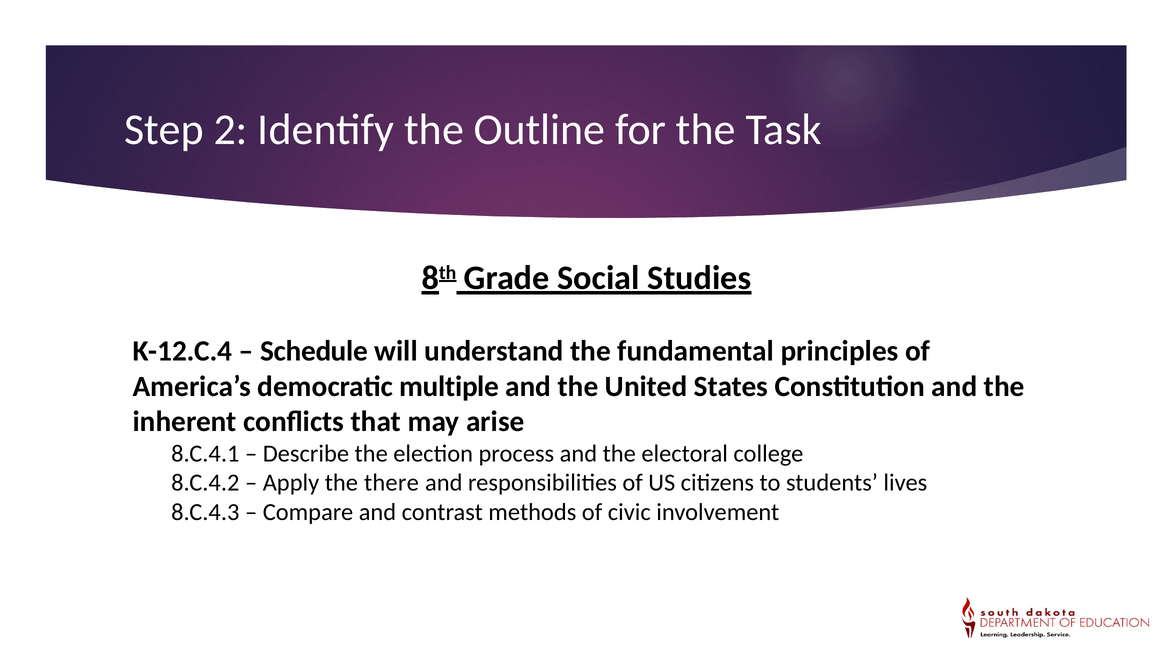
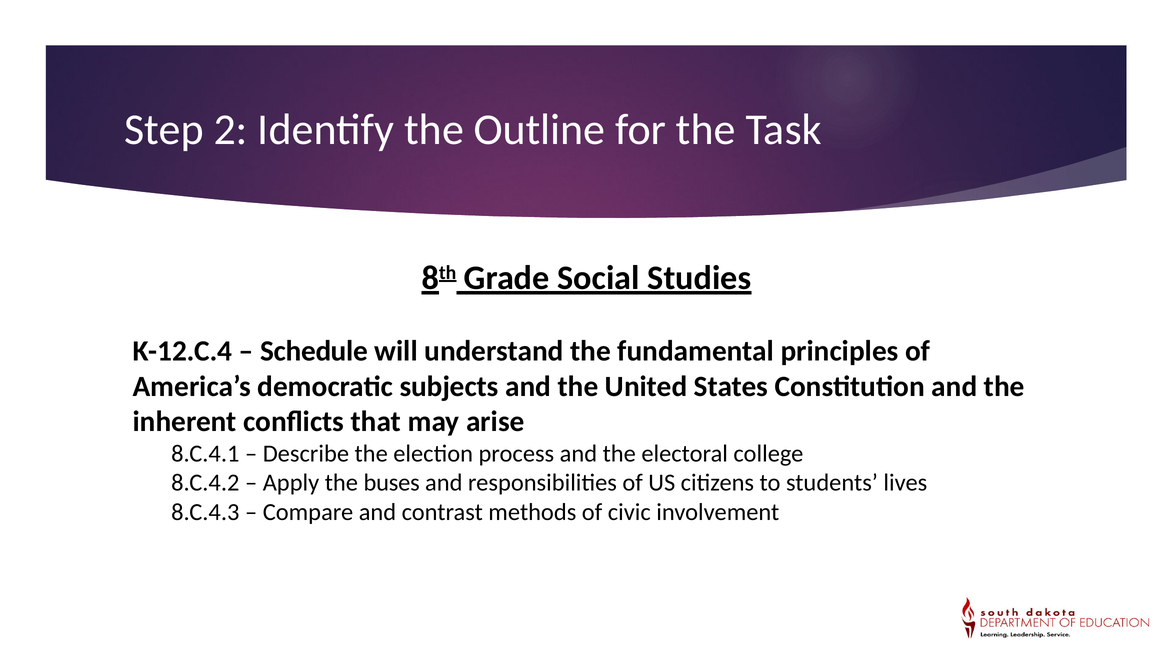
multiple: multiple -> subjects
there: there -> buses
